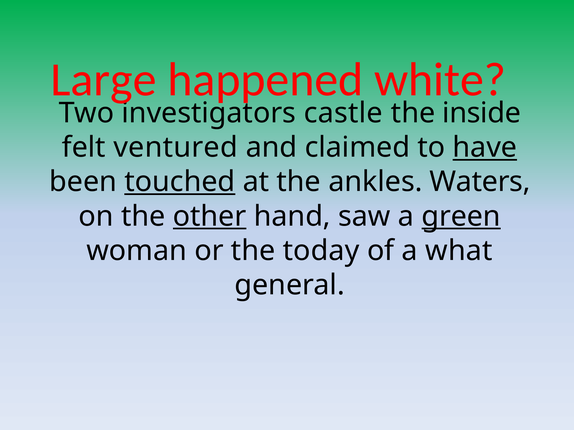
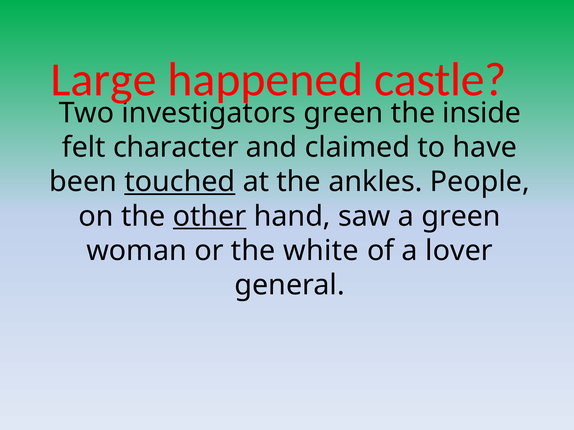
white: white -> castle
investigators castle: castle -> green
ventured: ventured -> character
have underline: present -> none
Waters: Waters -> People
green at (461, 217) underline: present -> none
today: today -> white
what: what -> lover
